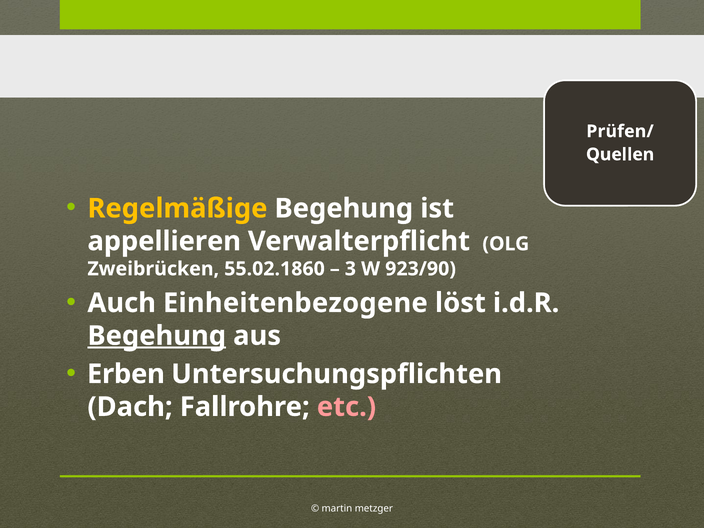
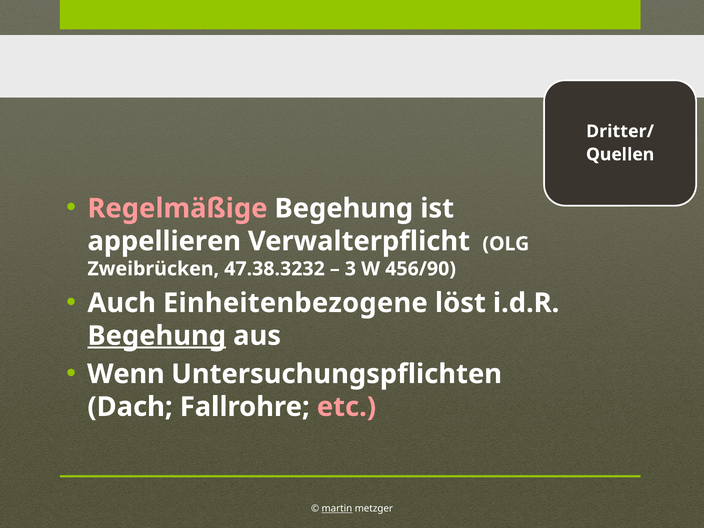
Prüfen/: Prüfen/ -> Dritter/
Regelmäßige colour: yellow -> pink
55.02.1860: 55.02.1860 -> 47.38.3232
923/90: 923/90 -> 456/90
Erben: Erben -> Wenn
martin underline: none -> present
